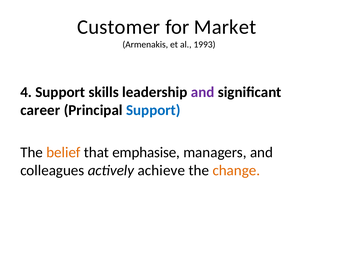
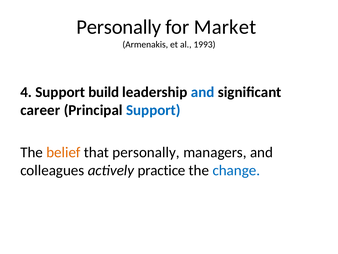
Customer at (119, 27): Customer -> Personally
skills: skills -> build
and at (203, 92) colour: purple -> blue
that emphasise: emphasise -> personally
achieve: achieve -> practice
change colour: orange -> blue
